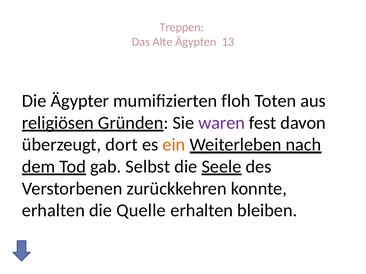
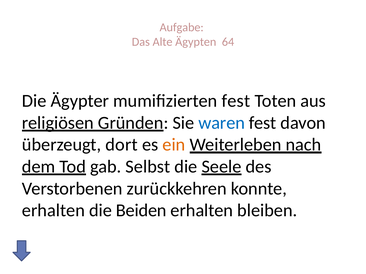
Treppen: Treppen -> Aufgabe
13: 13 -> 64
mumifizierten floh: floh -> fest
waren colour: purple -> blue
Quelle: Quelle -> Beiden
